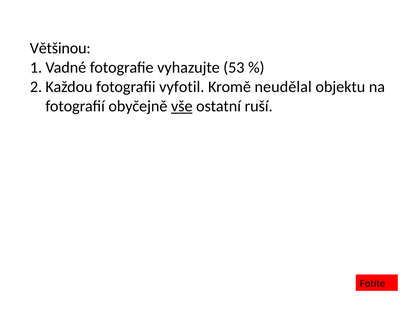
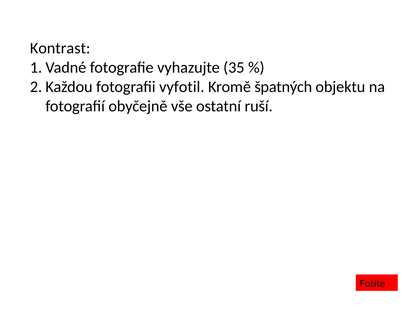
Většinou: Většinou -> Kontrast
53: 53 -> 35
neudělal: neudělal -> špatných
vše underline: present -> none
